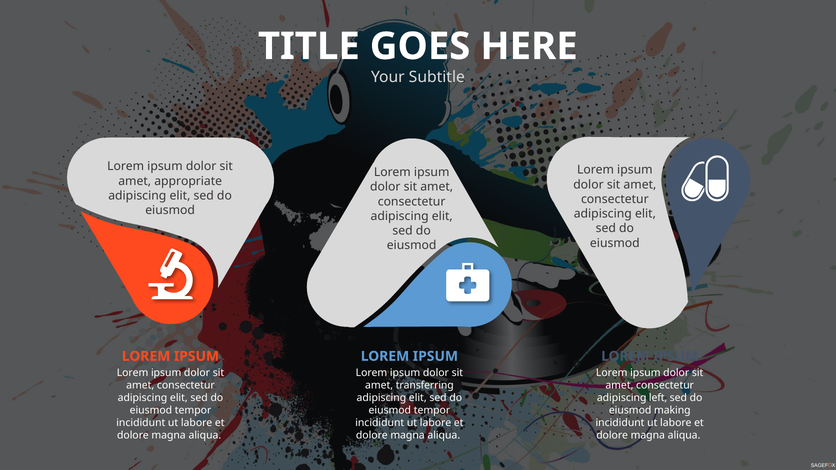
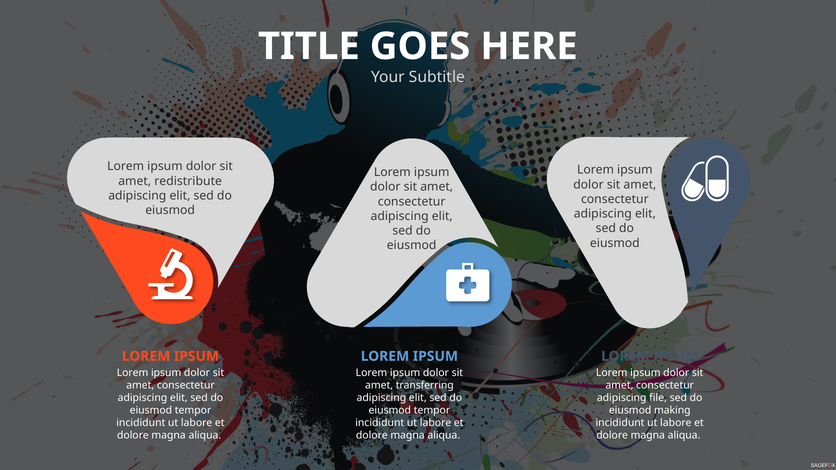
appropriate: appropriate -> redistribute
left: left -> file
